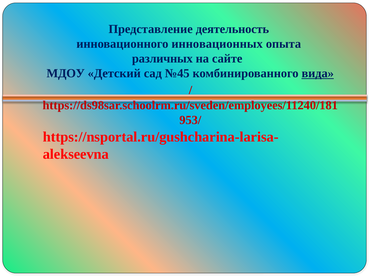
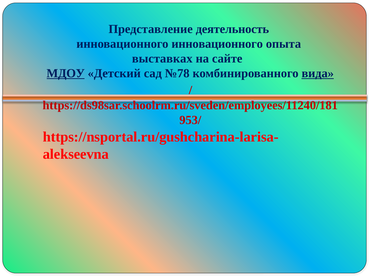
инновационного инновационных: инновационных -> инновационного
различных: различных -> выставках
МДОУ underline: none -> present
№45: №45 -> №78
